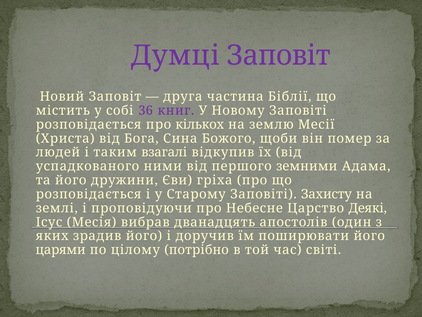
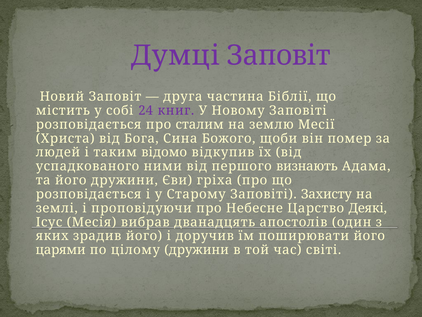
36: 36 -> 24
кількох: кількох -> сталим
взагалі: взагалі -> відомо
земними: земними -> визнають
цілому потрібно: потрібно -> дружини
